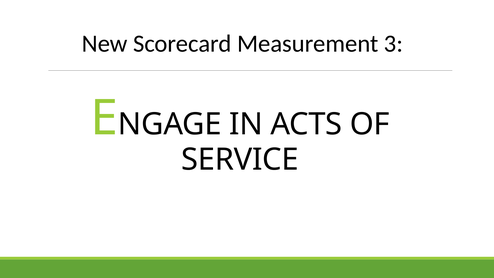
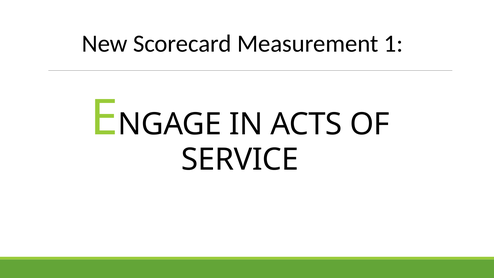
3: 3 -> 1
